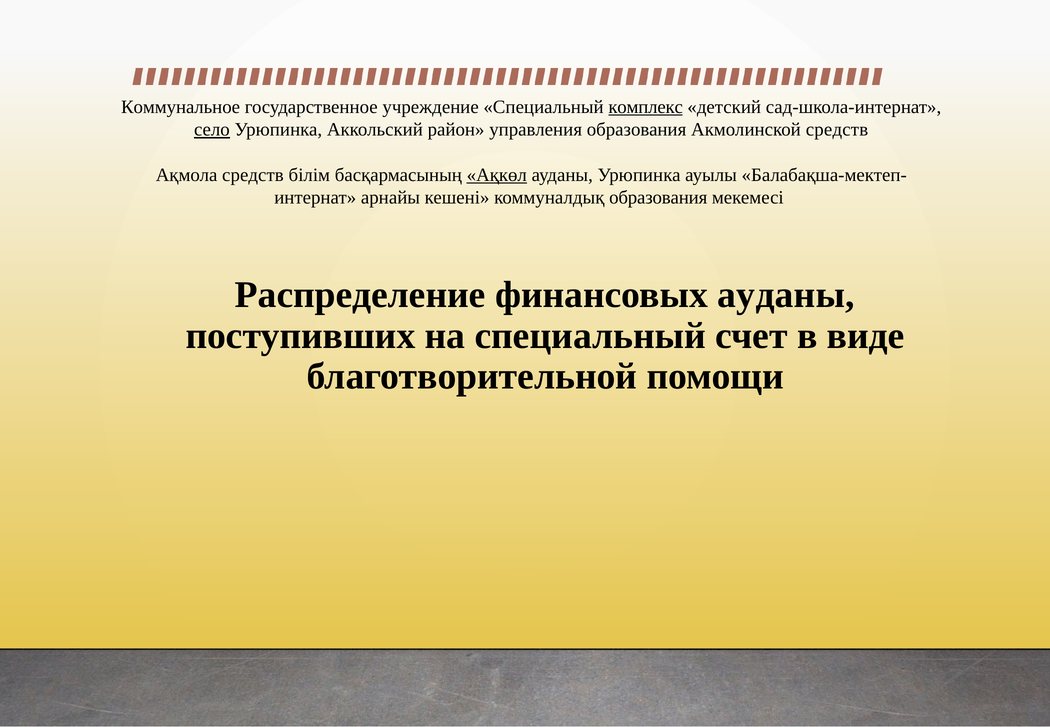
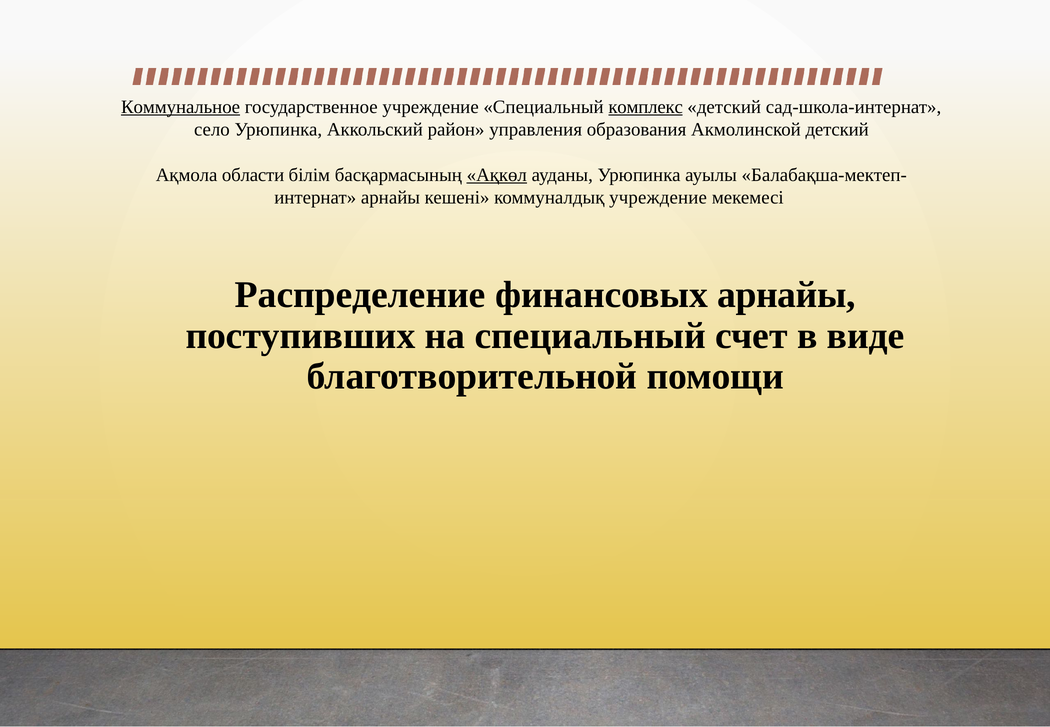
Коммунальное underline: none -> present
село underline: present -> none
Акмолинской средств: средств -> детский
Ақмола средств: средств -> области
коммуналдық образования: образования -> учреждение
финансовых ауданы: ауданы -> арнайы
